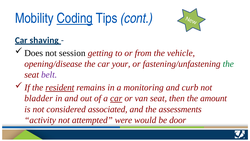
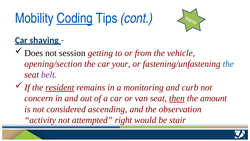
opening/disease: opening/disease -> opening/section
the at (228, 64) colour: green -> blue
bladder: bladder -> concern
car at (116, 98) underline: present -> none
then underline: none -> present
associated: associated -> ascending
assessments: assessments -> observation
were: were -> right
door: door -> stair
